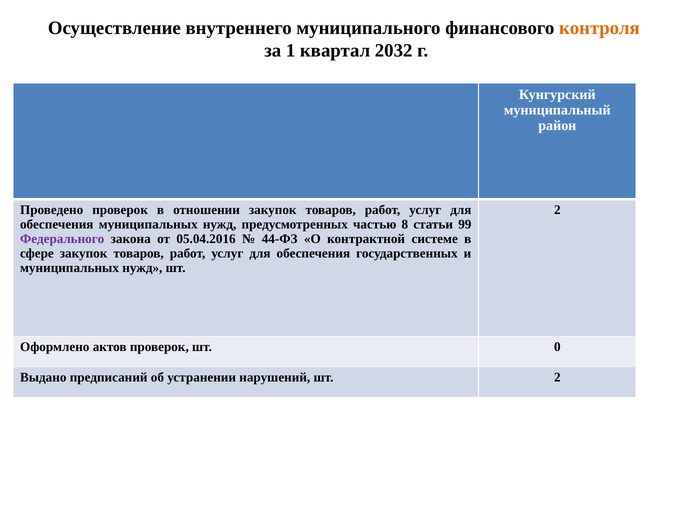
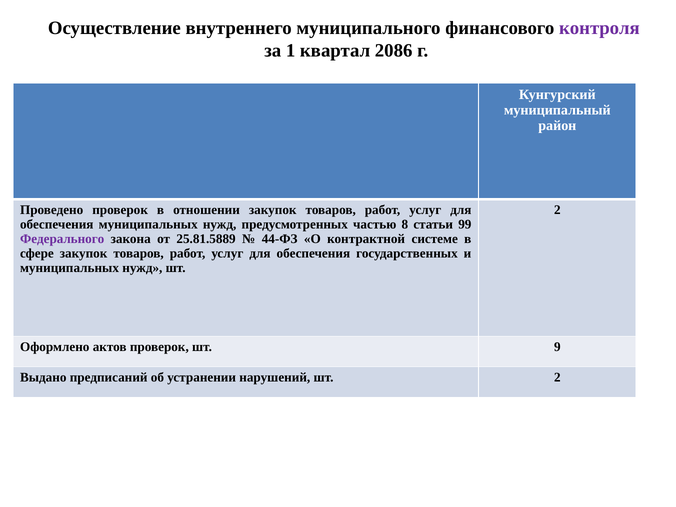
контроля colour: orange -> purple
2032: 2032 -> 2086
05.04.2016: 05.04.2016 -> 25.81.5889
0: 0 -> 9
